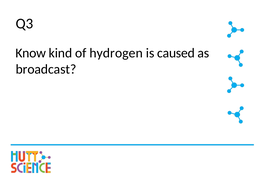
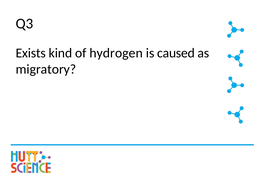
Know: Know -> Exists
broadcast: broadcast -> migratory
